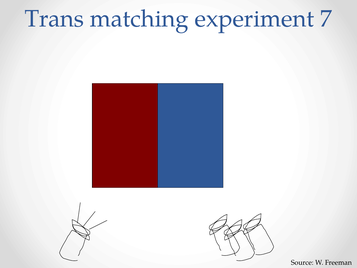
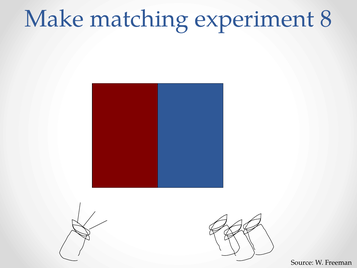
Trans: Trans -> Make
7: 7 -> 8
